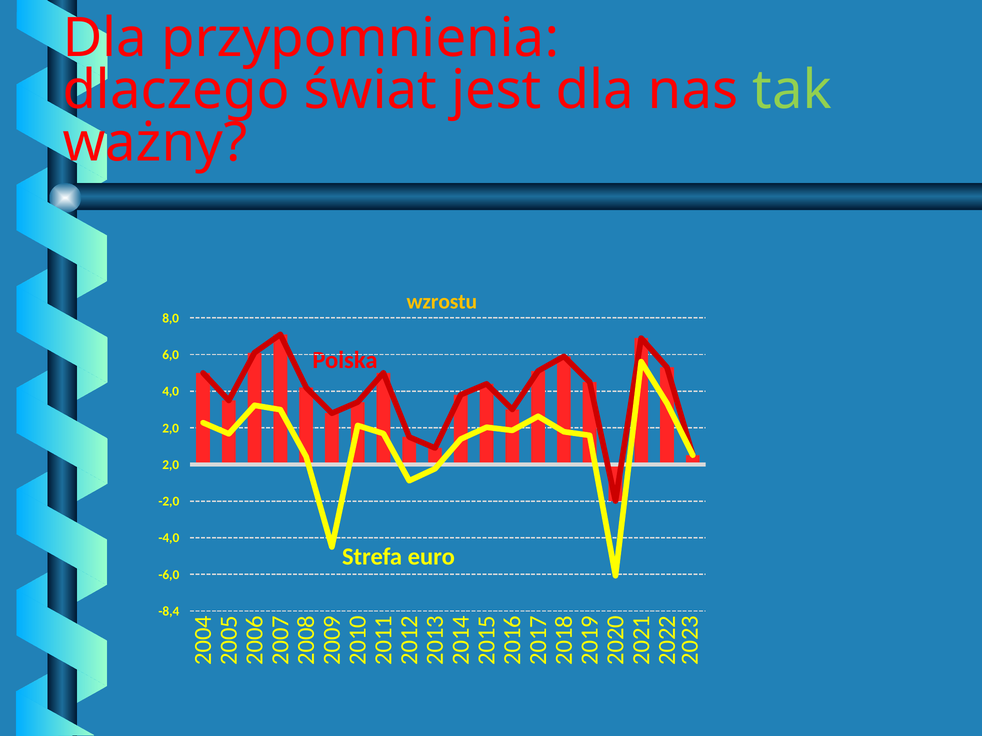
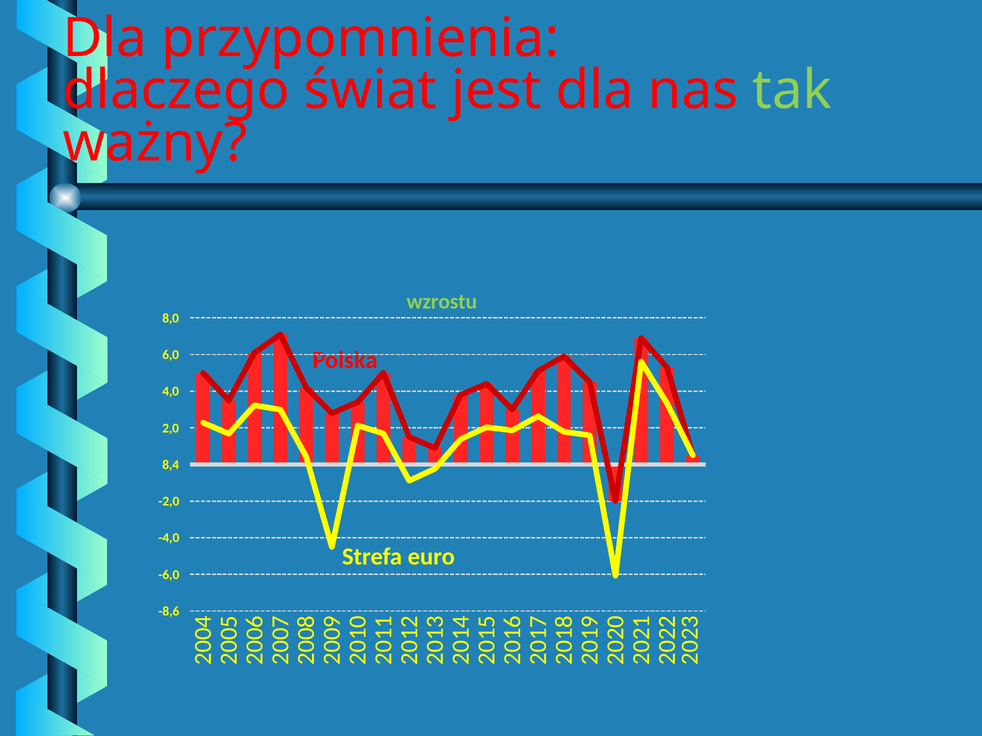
wzrostu colour: yellow -> light green
2,0 at (171, 465): 2,0 -> 8,4
-8,4: -8,4 -> -8,6
